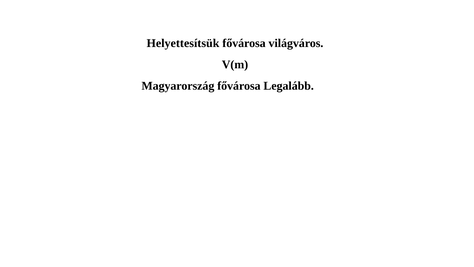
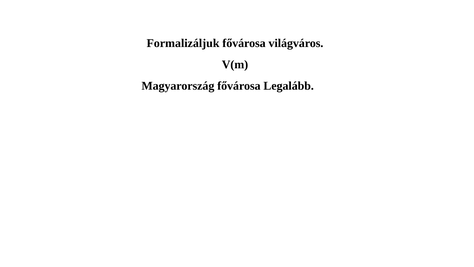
Helyettesítsük: Helyettesítsük -> Formalizáljuk
